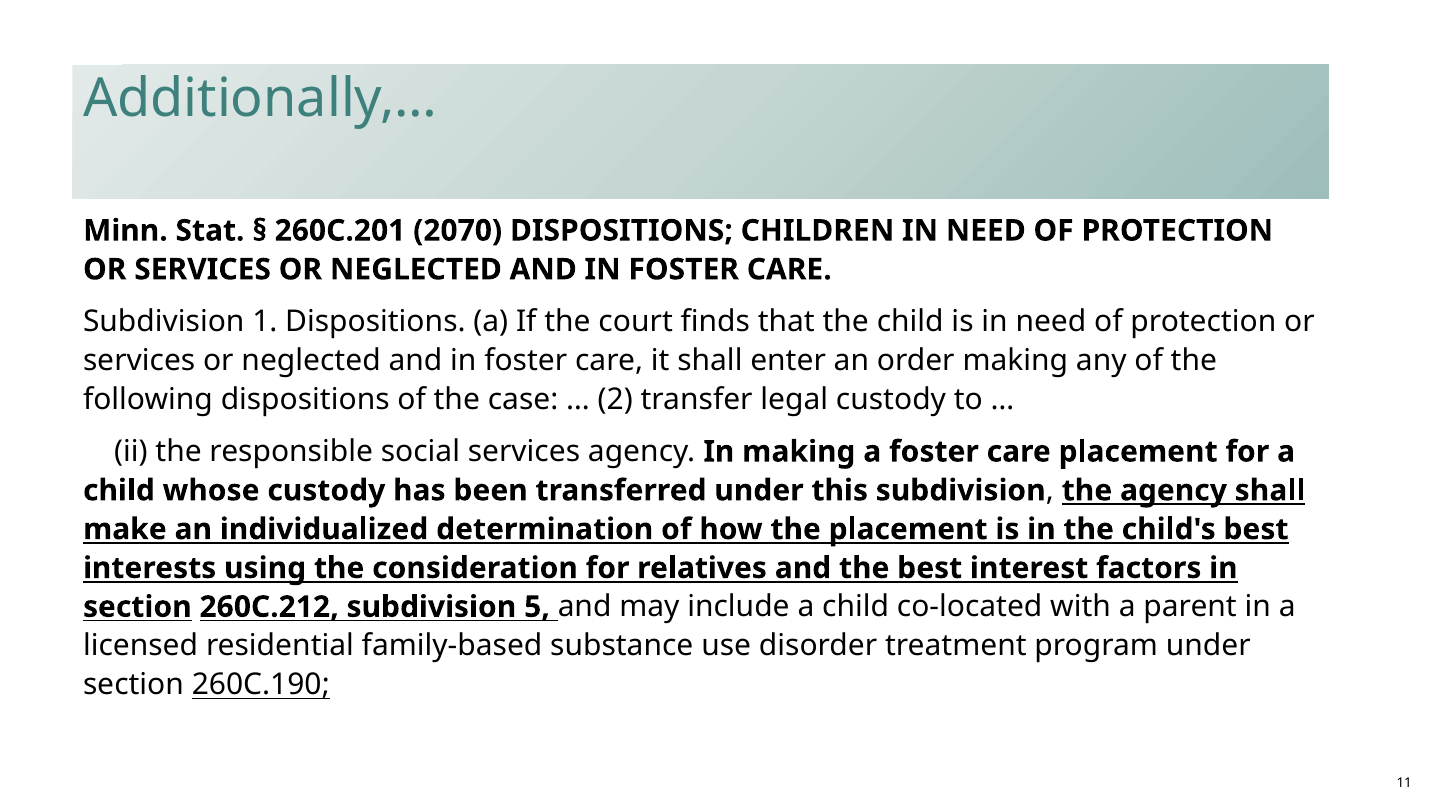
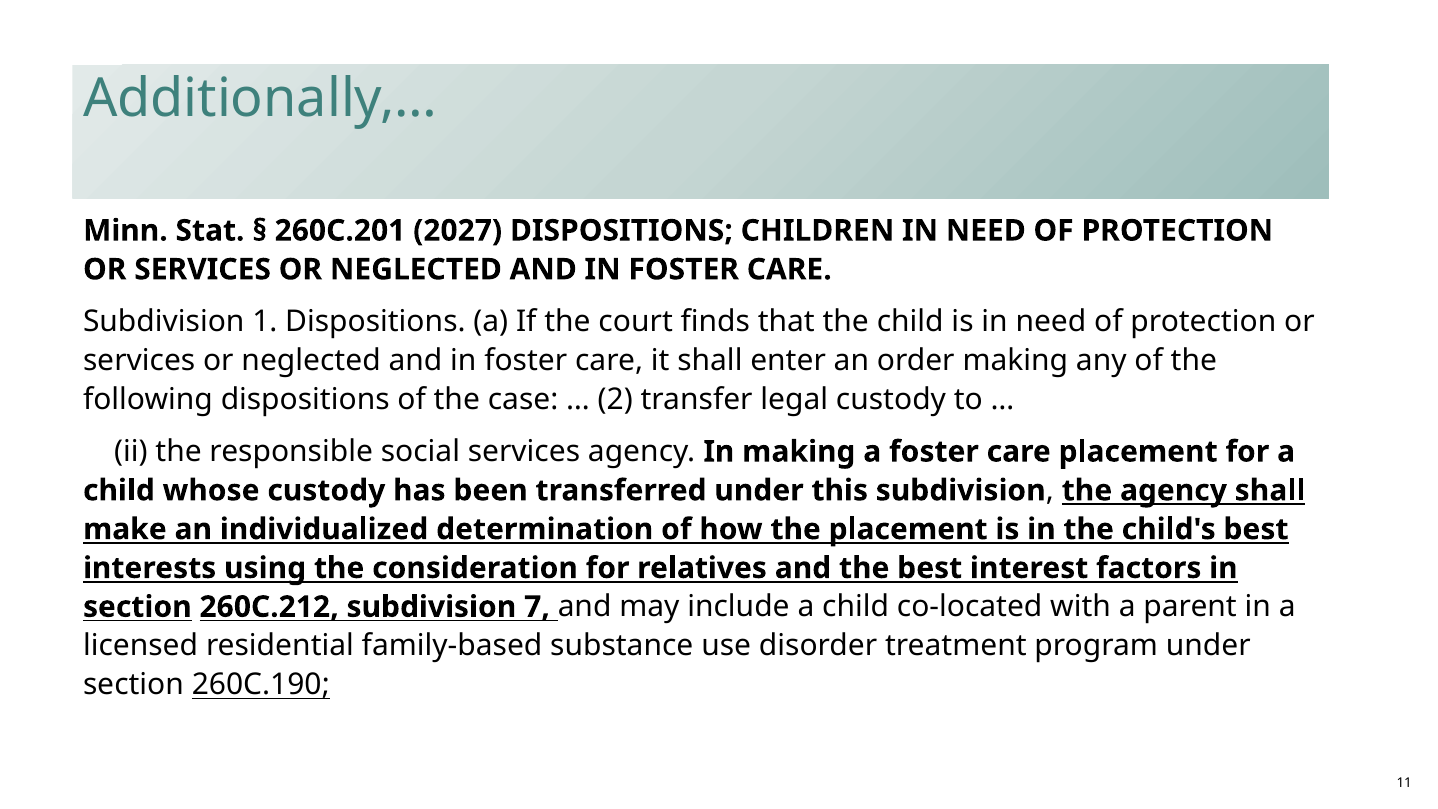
2070: 2070 -> 2027
5: 5 -> 7
